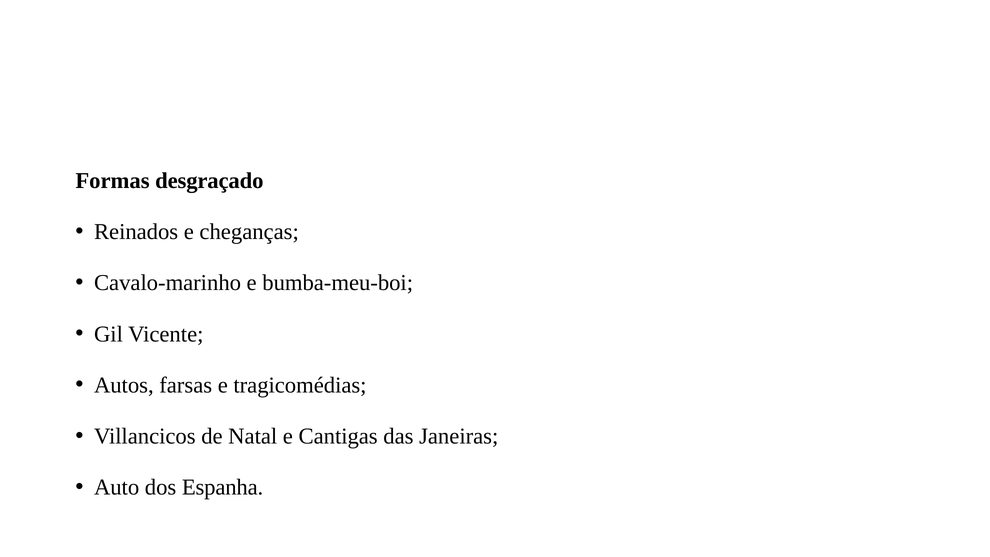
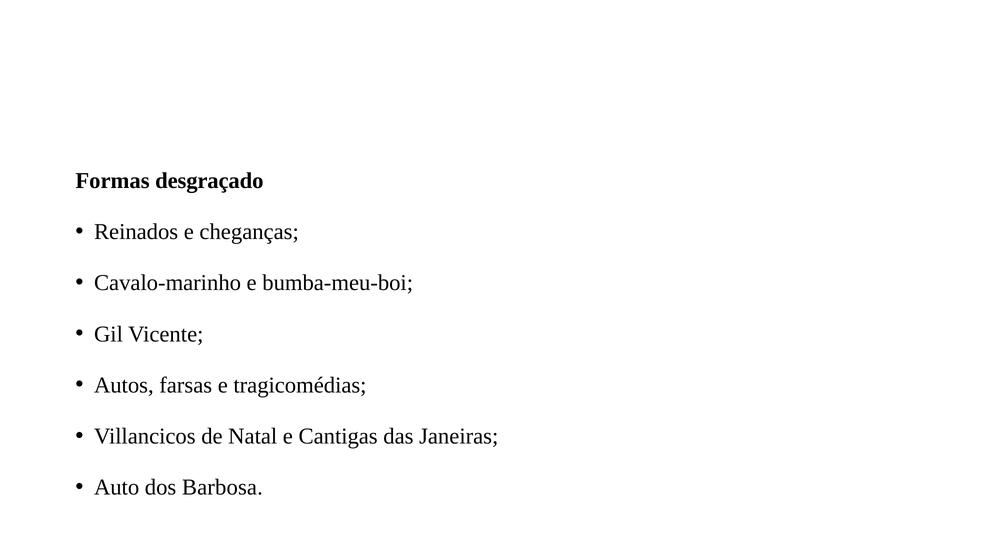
Espanha: Espanha -> Barbosa
